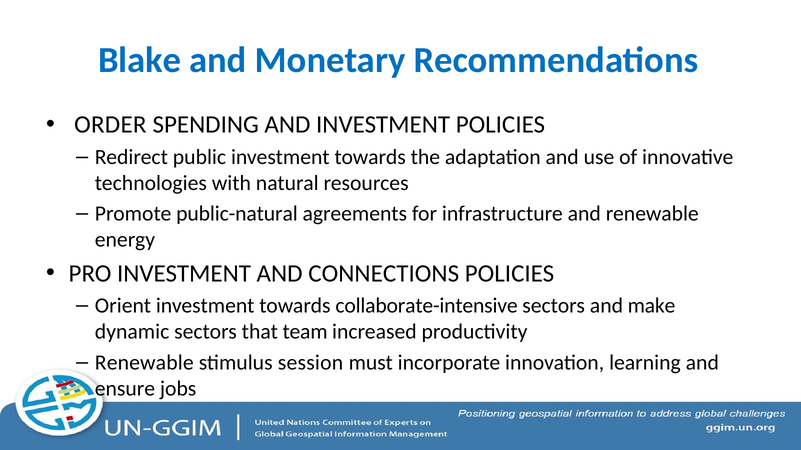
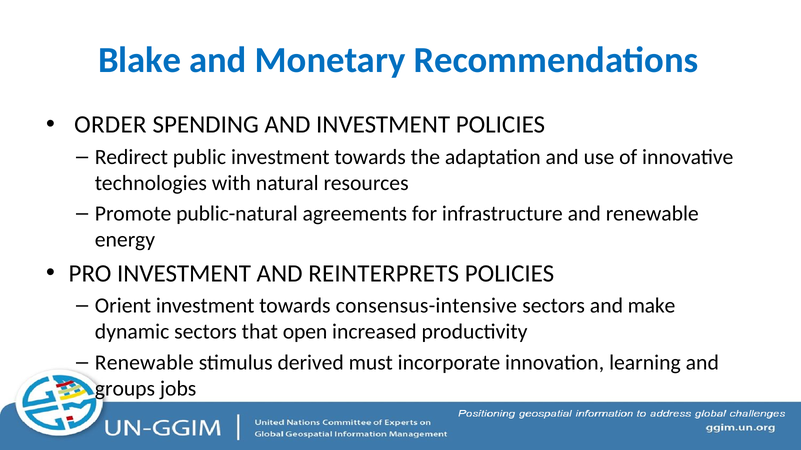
CONNECTIONS: CONNECTIONS -> REINTERPRETS
collaborate-intensive: collaborate-intensive -> consensus-intensive
team: team -> open
session: session -> derived
ensure: ensure -> groups
